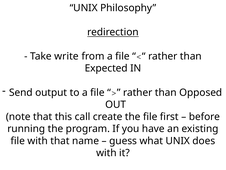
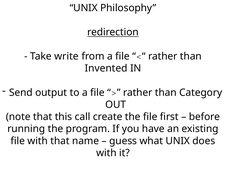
Expected: Expected -> Invented
Opposed: Opposed -> Category
